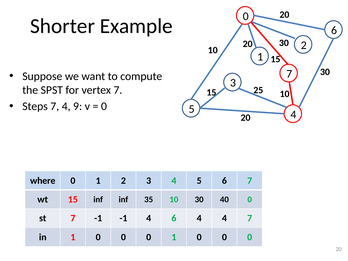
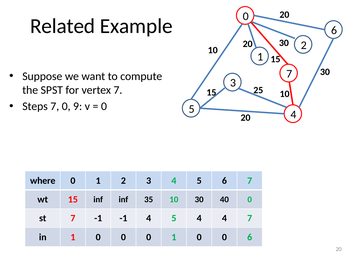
Shorter: Shorter -> Related
7 4: 4 -> 0
-1 4 6: 6 -> 5
0 at (250, 237): 0 -> 6
